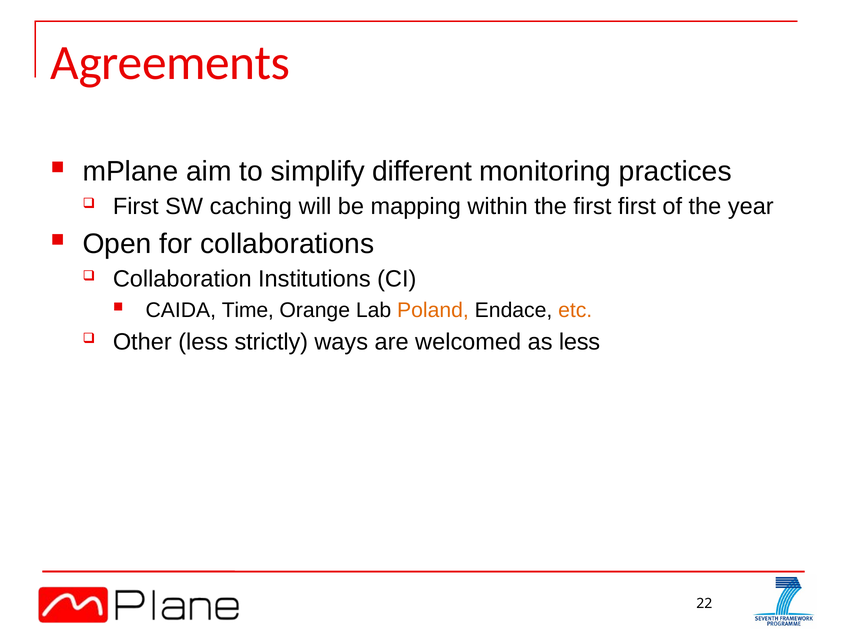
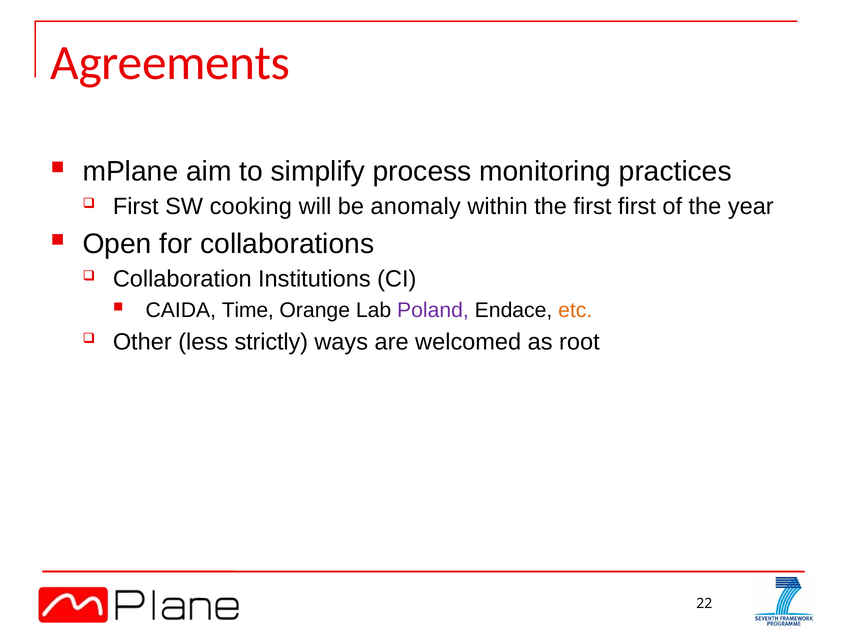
different: different -> process
caching: caching -> cooking
mapping: mapping -> anomaly
Poland colour: orange -> purple
as less: less -> root
